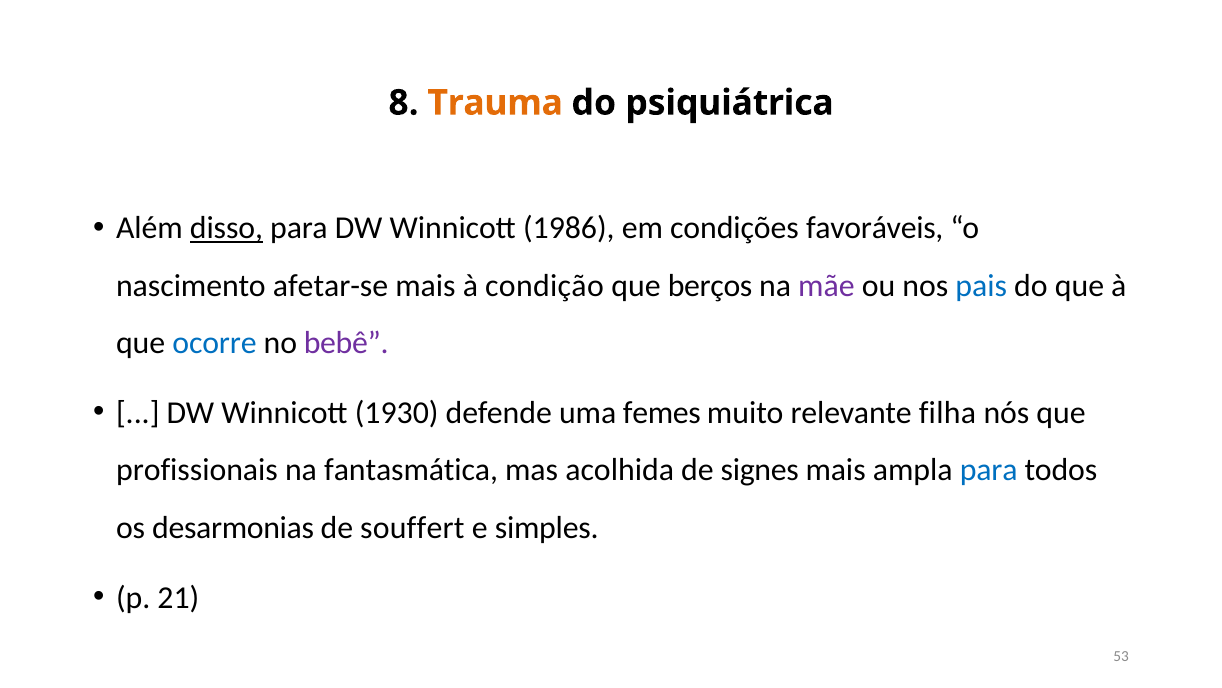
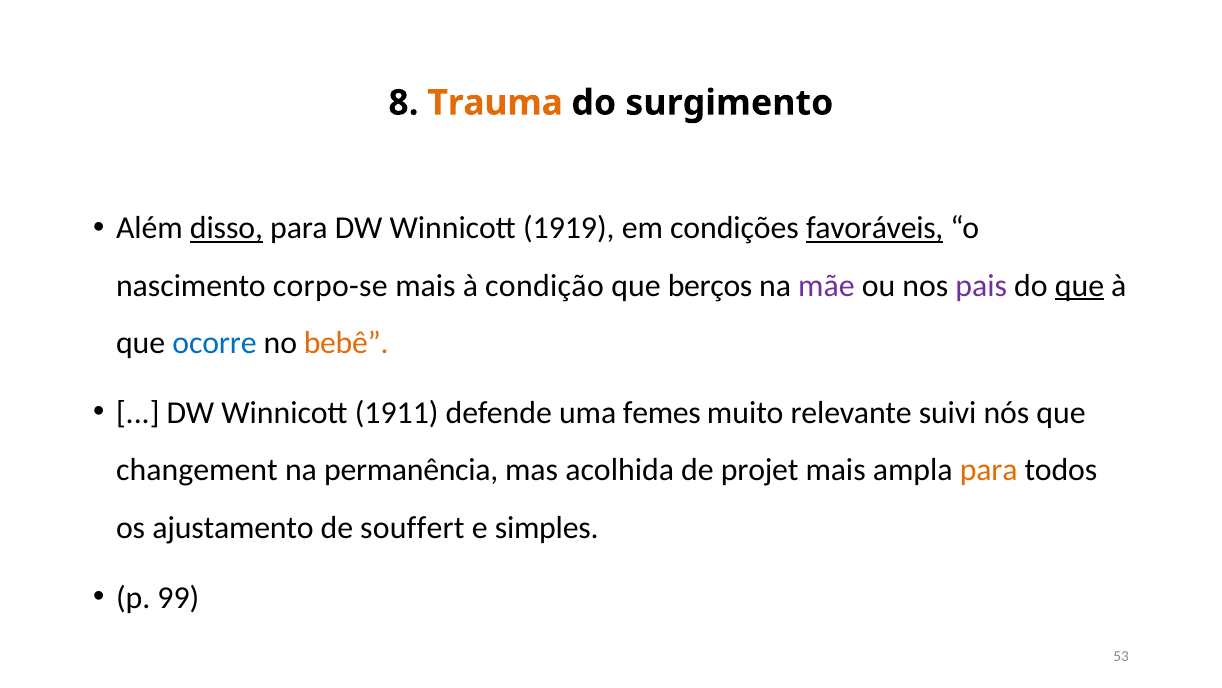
psiquiátrica: psiquiátrica -> surgimento
1986: 1986 -> 1919
favoráveis underline: none -> present
afetar-se: afetar-se -> corpo-se
pais colour: blue -> purple
que at (1079, 285) underline: none -> present
bebê colour: purple -> orange
1930: 1930 -> 1911
filha: filha -> suivi
profissionais: profissionais -> changement
fantasmática: fantasmática -> permanência
signes: signes -> projet
para at (989, 470) colour: blue -> orange
desarmonias: desarmonias -> ajustamento
21: 21 -> 99
